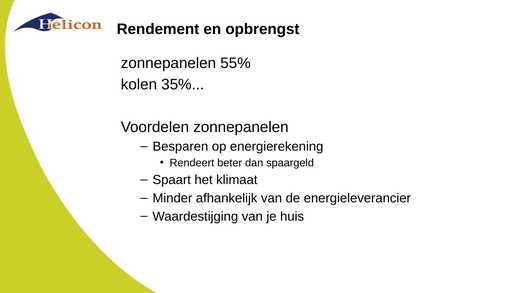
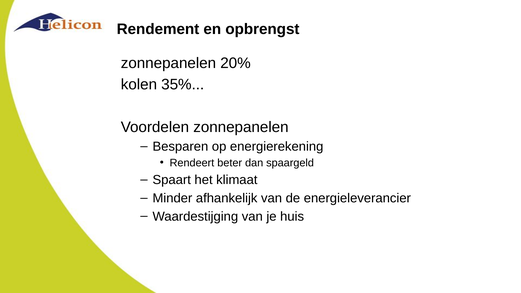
55%: 55% -> 20%
